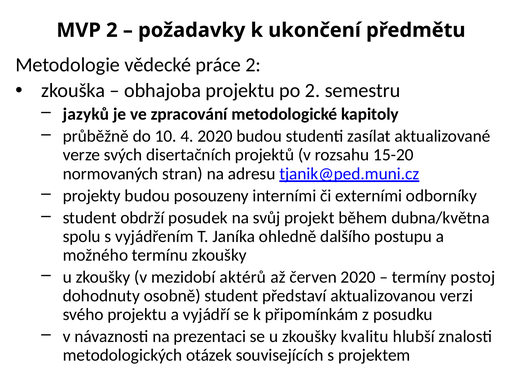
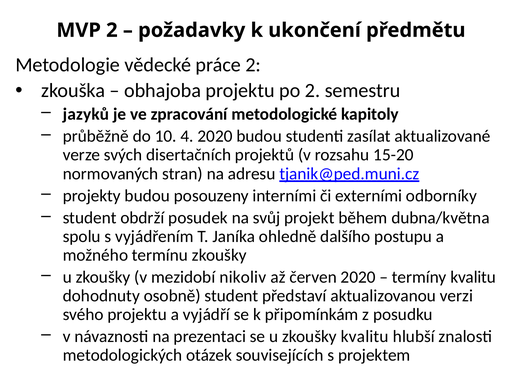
aktérů: aktérů -> nikoliv
termíny postoj: postoj -> kvalitu
